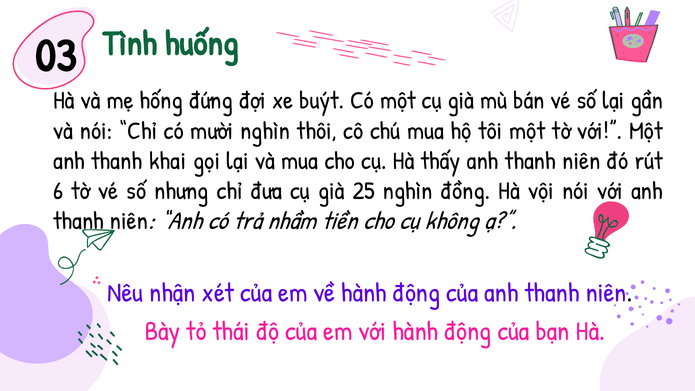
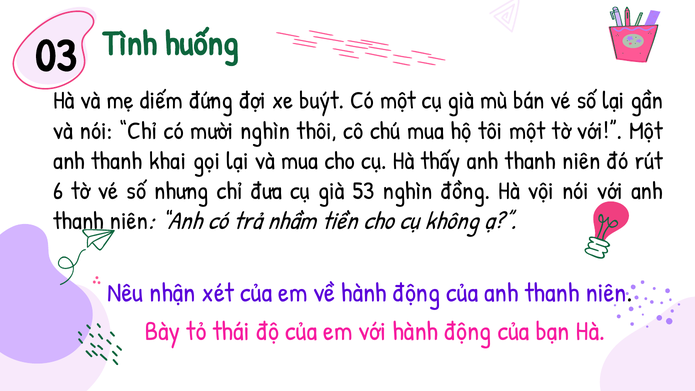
hống: hống -> diếm
25: 25 -> 53
